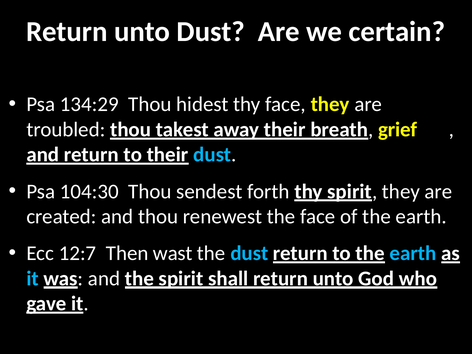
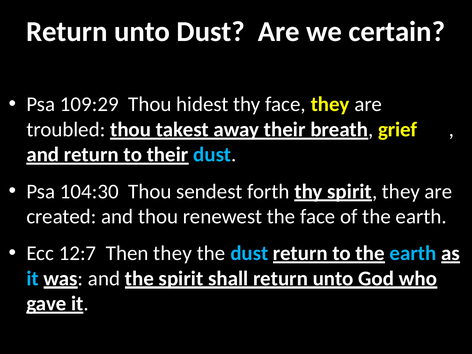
134:29: 134:29 -> 109:29
Then wast: wast -> they
